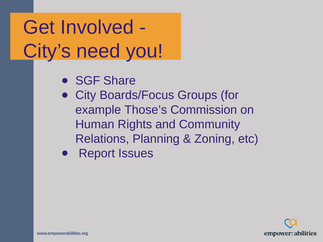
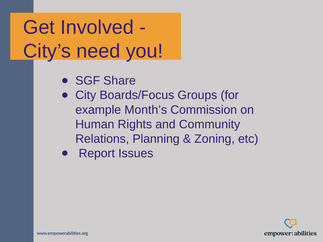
Those’s: Those’s -> Month’s
